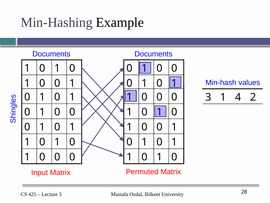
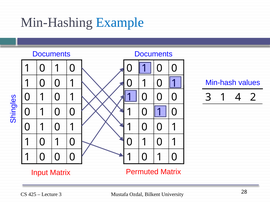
Example colour: black -> blue
